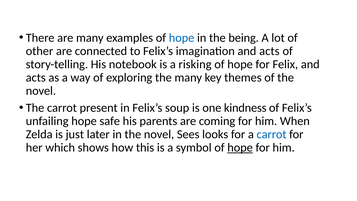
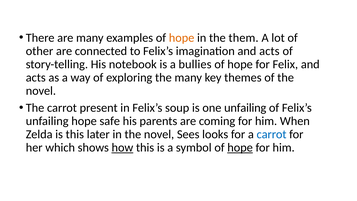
hope at (182, 38) colour: blue -> orange
being: being -> them
risking: risking -> bullies
one kindness: kindness -> unfailing
is just: just -> this
how underline: none -> present
